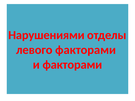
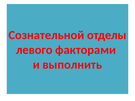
Нарушениями: Нарушениями -> Сознательной
и факторами: факторами -> выполнить
